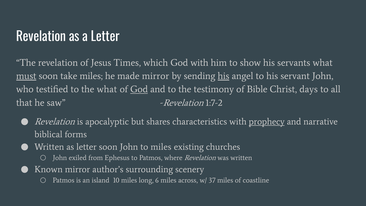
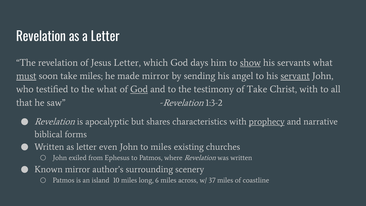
Jesus Times: Times -> Letter
God with: with -> days
show underline: none -> present
his at (224, 76) underline: present -> none
servant underline: none -> present
of Bible: Bible -> Take
Christ days: days -> with
1:7-2: 1:7-2 -> 1:3-2
letter soon: soon -> even
